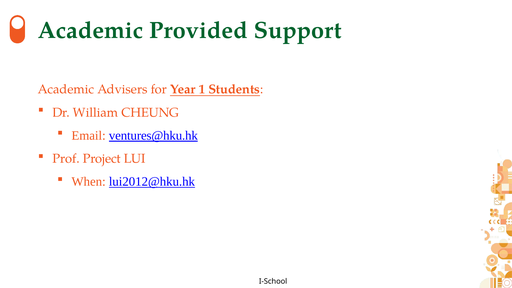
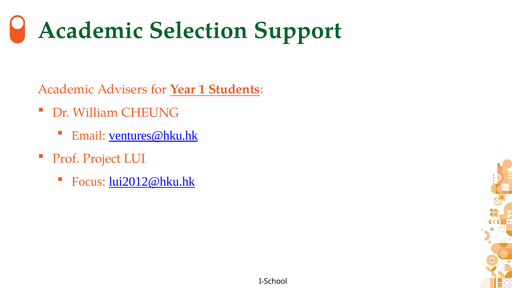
Provided: Provided -> Selection
When: When -> Focus
